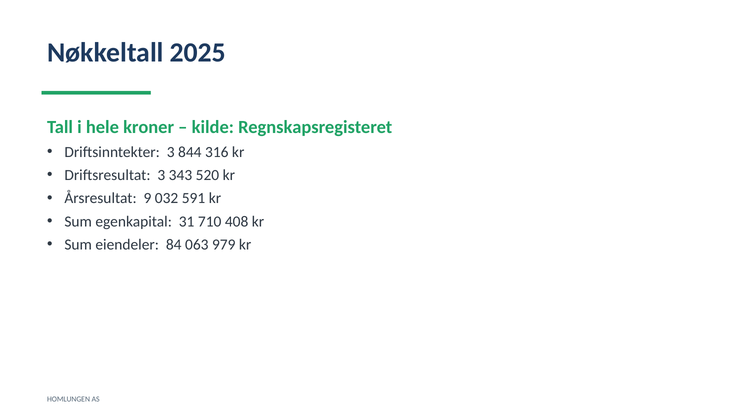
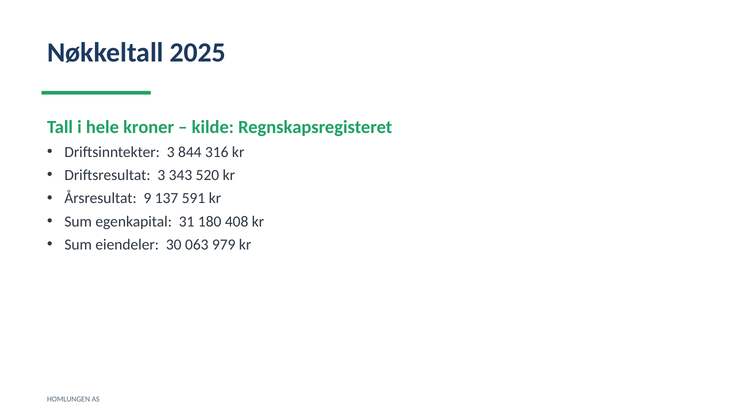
032: 032 -> 137
710: 710 -> 180
84: 84 -> 30
